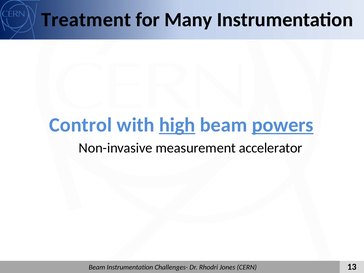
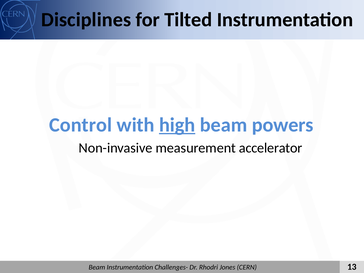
Treatment: Treatment -> Disciplines
Many: Many -> Tilted
powers underline: present -> none
